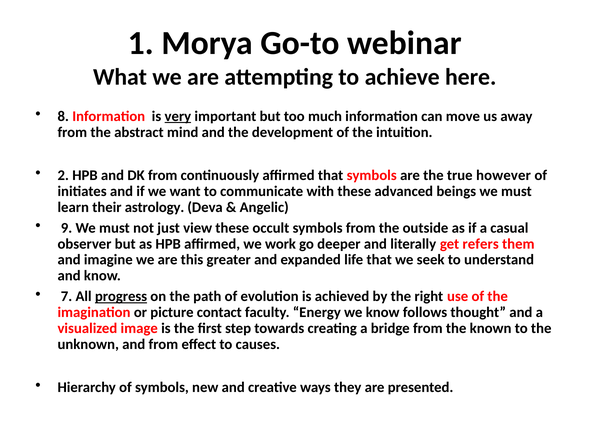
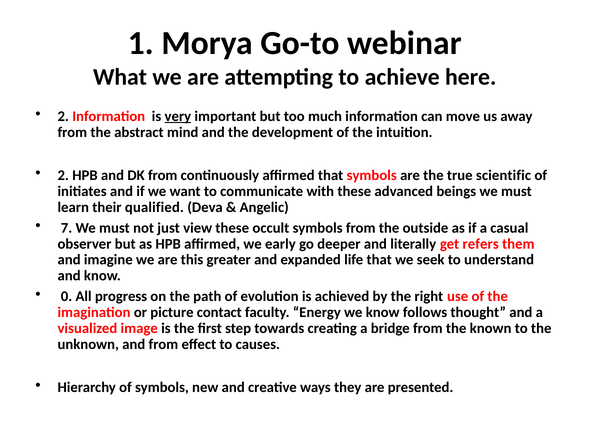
8 at (63, 116): 8 -> 2
however: however -> scientific
astrology: astrology -> qualified
9: 9 -> 7
work: work -> early
7: 7 -> 0
progress underline: present -> none
